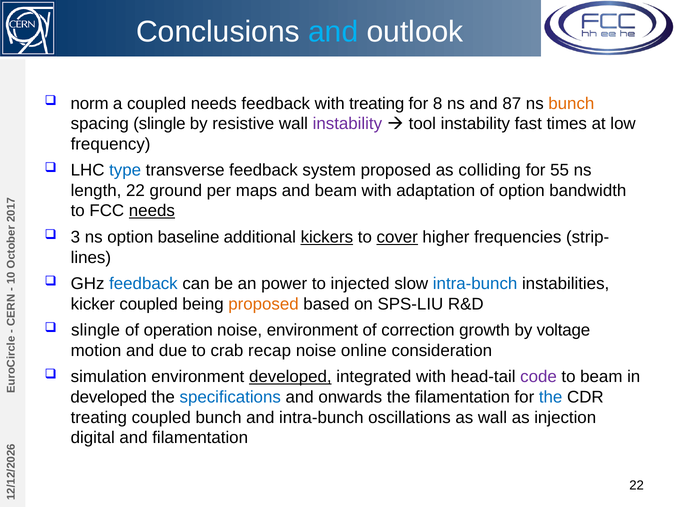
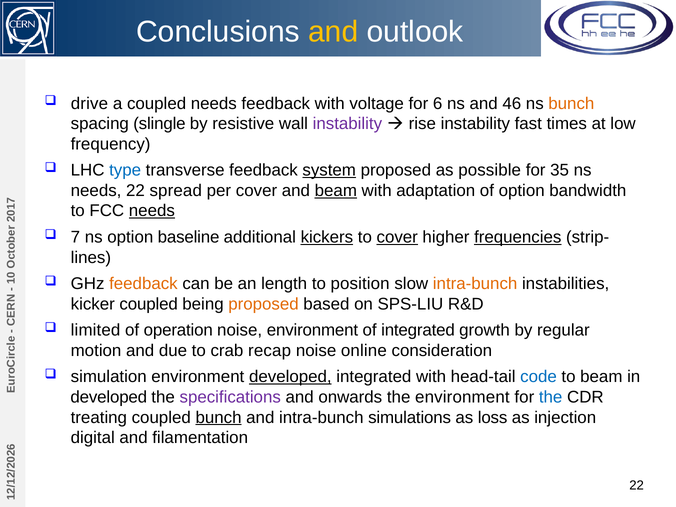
and at (333, 32) colour: light blue -> yellow
norm: norm -> drive
with treating: treating -> voltage
for 8: 8 -> 6
87: 87 -> 46
tool: tool -> rise
system underline: none -> present
colliding: colliding -> possible
55: 55 -> 35
length at (96, 191): length -> needs
ground: ground -> spread
per maps: maps -> cover
beam at (336, 191) underline: none -> present
3 at (75, 237): 3 -> 7
frequencies underline: none -> present
feedback at (143, 284) colour: blue -> orange
power: power -> length
injected: injected -> position
intra-bunch at (475, 284) colour: blue -> orange
slingle at (96, 330): slingle -> limited
of correction: correction -> integrated
voltage: voltage -> regular
code colour: purple -> blue
specifications colour: blue -> purple
the filamentation: filamentation -> environment
bunch at (219, 417) underline: none -> present
oscillations: oscillations -> simulations
as wall: wall -> loss
